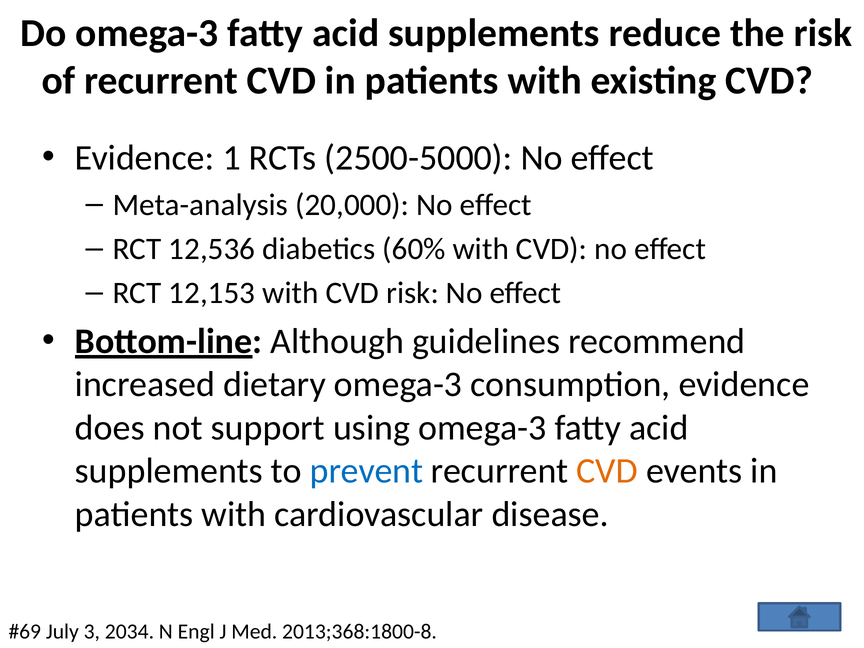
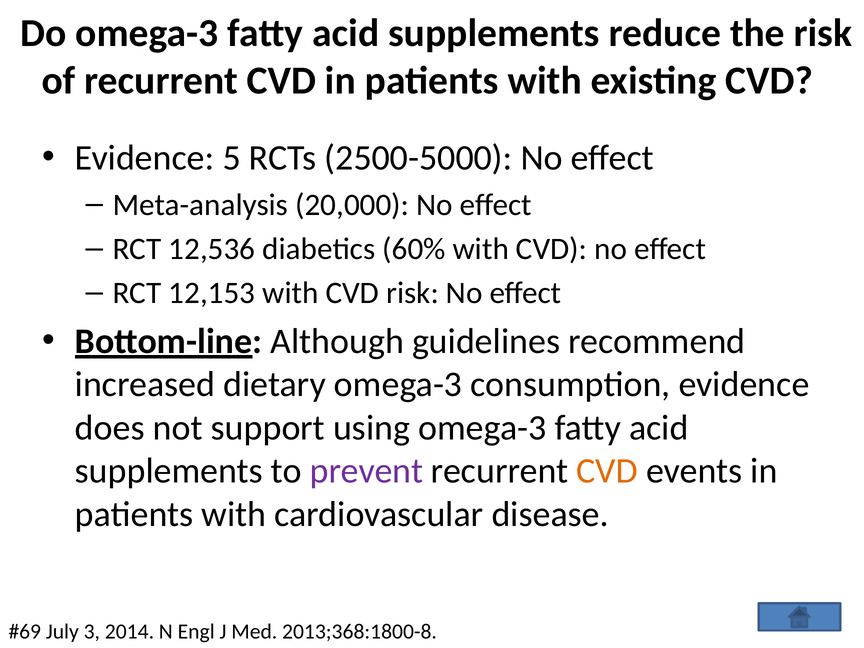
1: 1 -> 5
prevent colour: blue -> purple
2034: 2034 -> 2014
